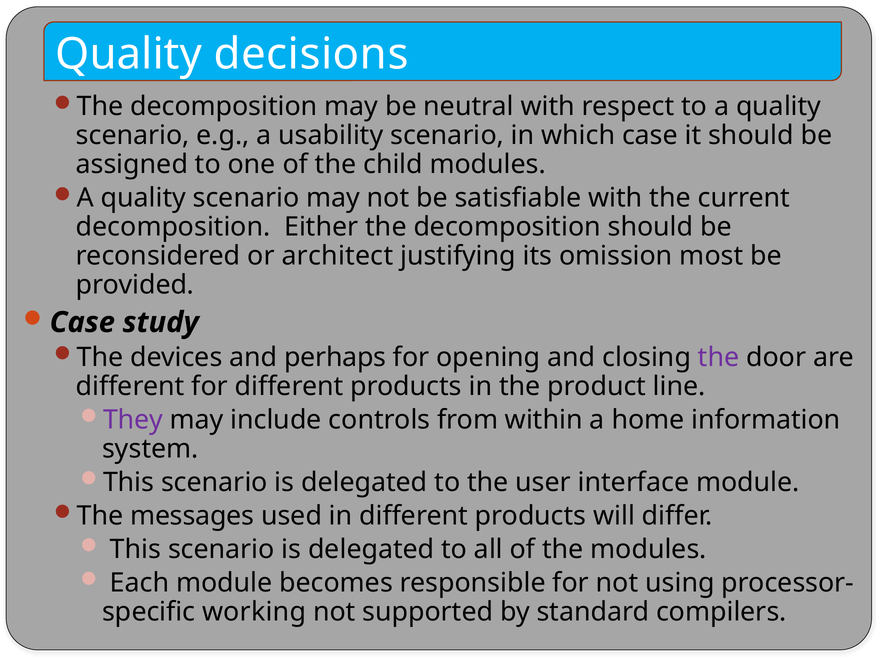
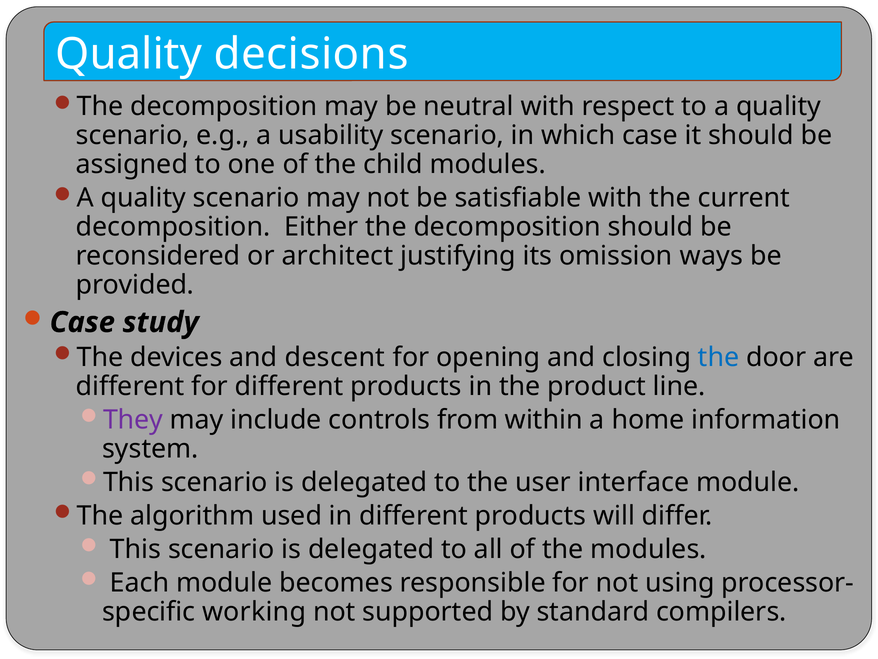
most: most -> ways
perhaps: perhaps -> descent
the at (719, 357) colour: purple -> blue
messages: messages -> algorithm
